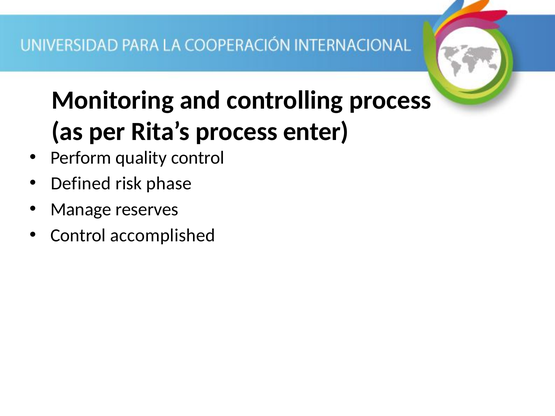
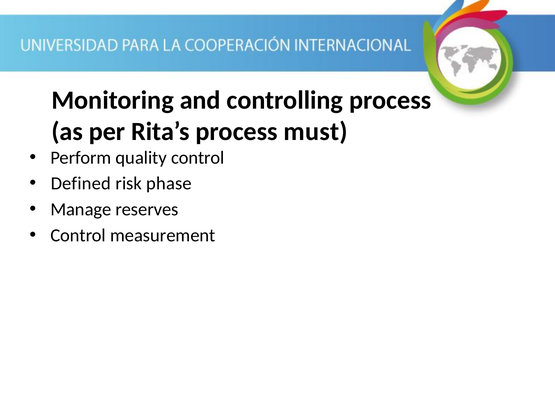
enter: enter -> must
accomplished: accomplished -> measurement
